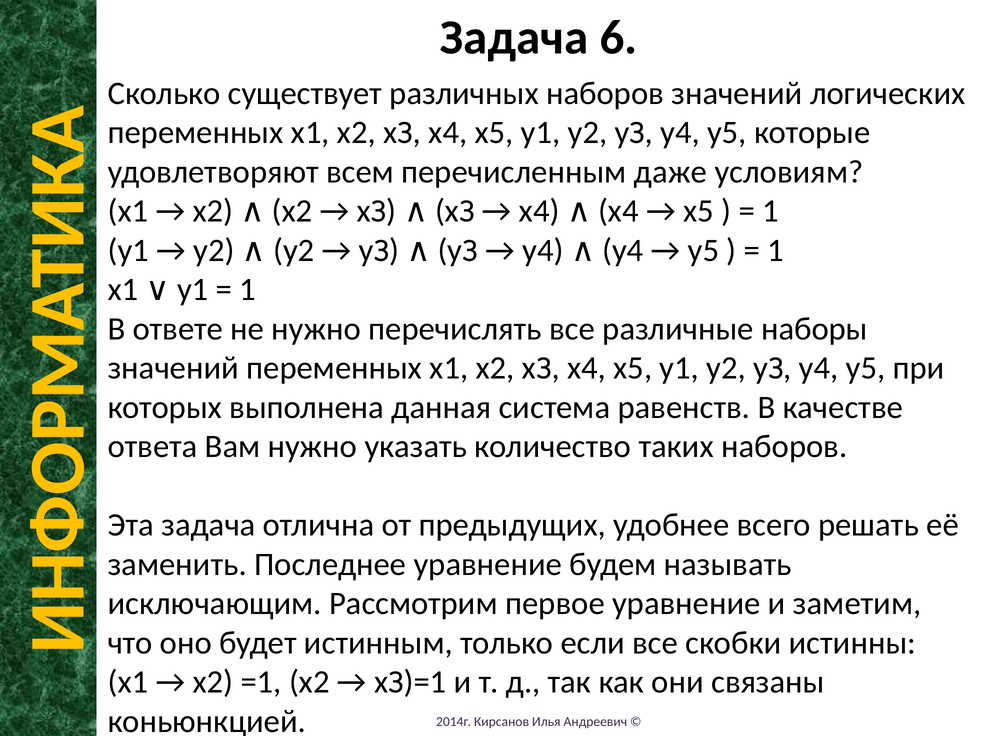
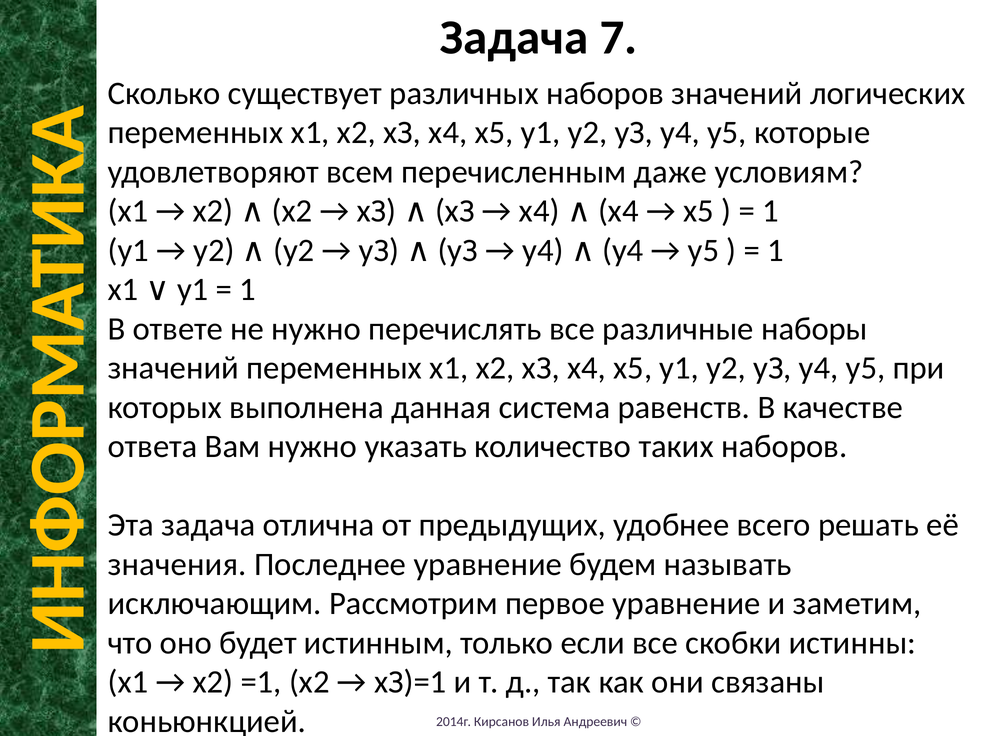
6: 6 -> 7
заменить: заменить -> значения
